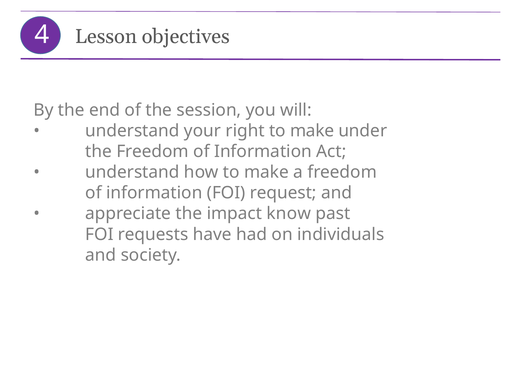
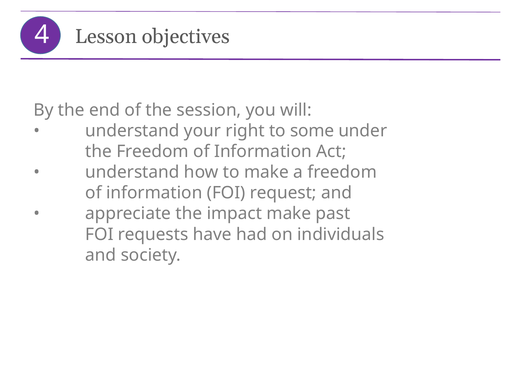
right to make: make -> some
impact know: know -> make
